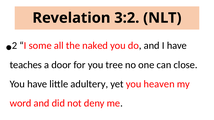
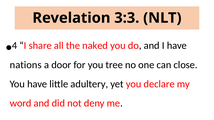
3:2: 3:2 -> 3:3
2: 2 -> 4
some: some -> share
teaches: teaches -> nations
heaven: heaven -> declare
